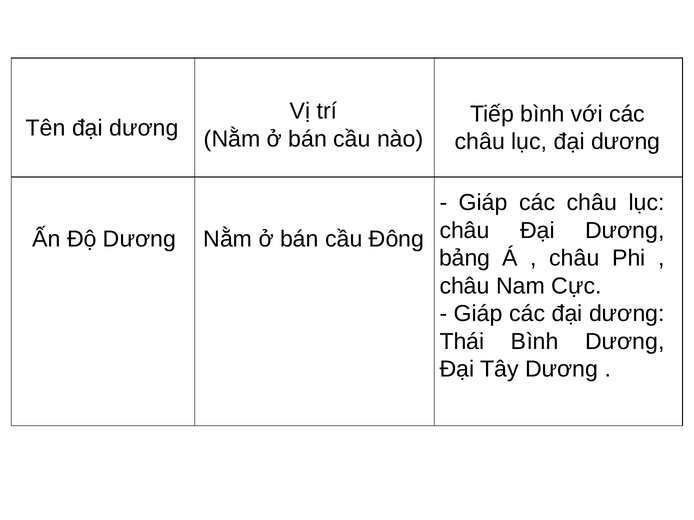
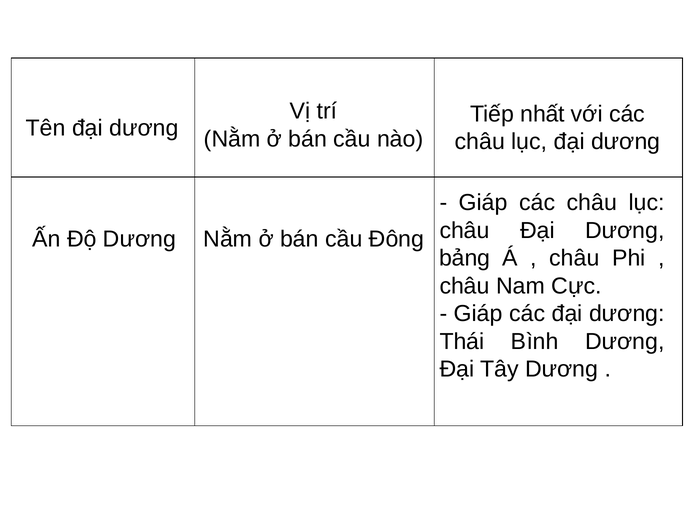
Tiếp bình: bình -> nhất
